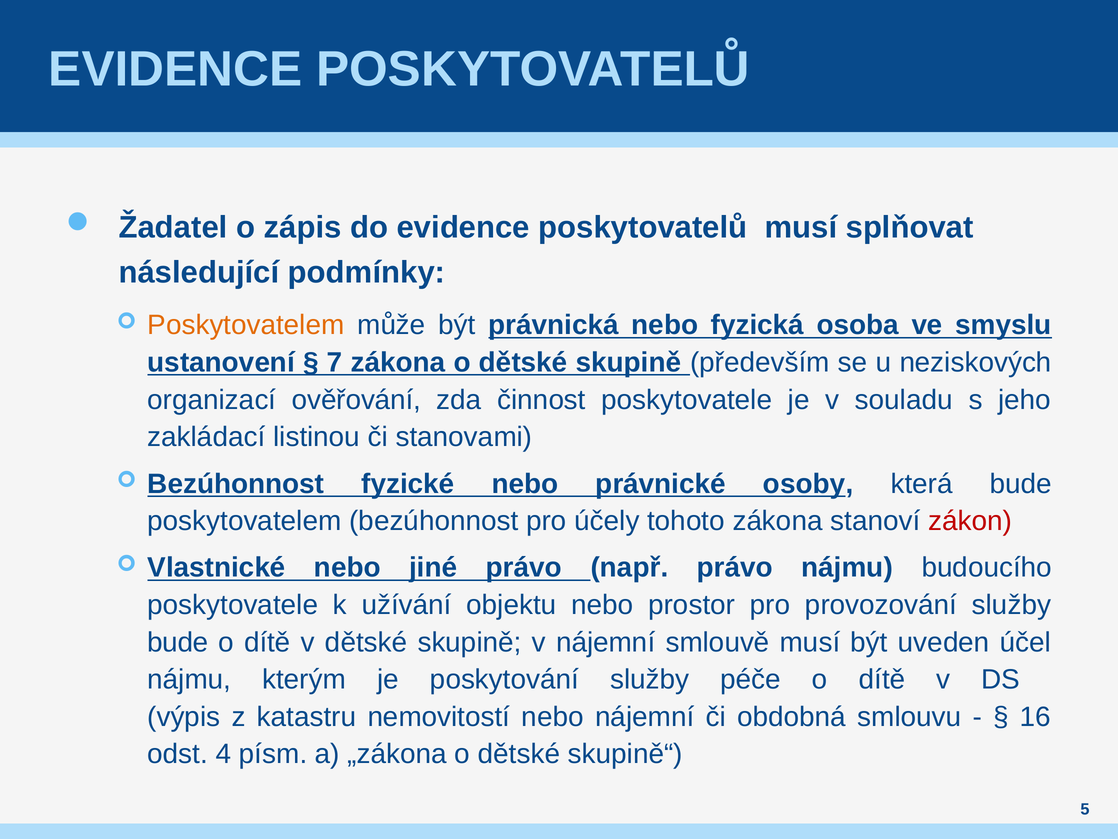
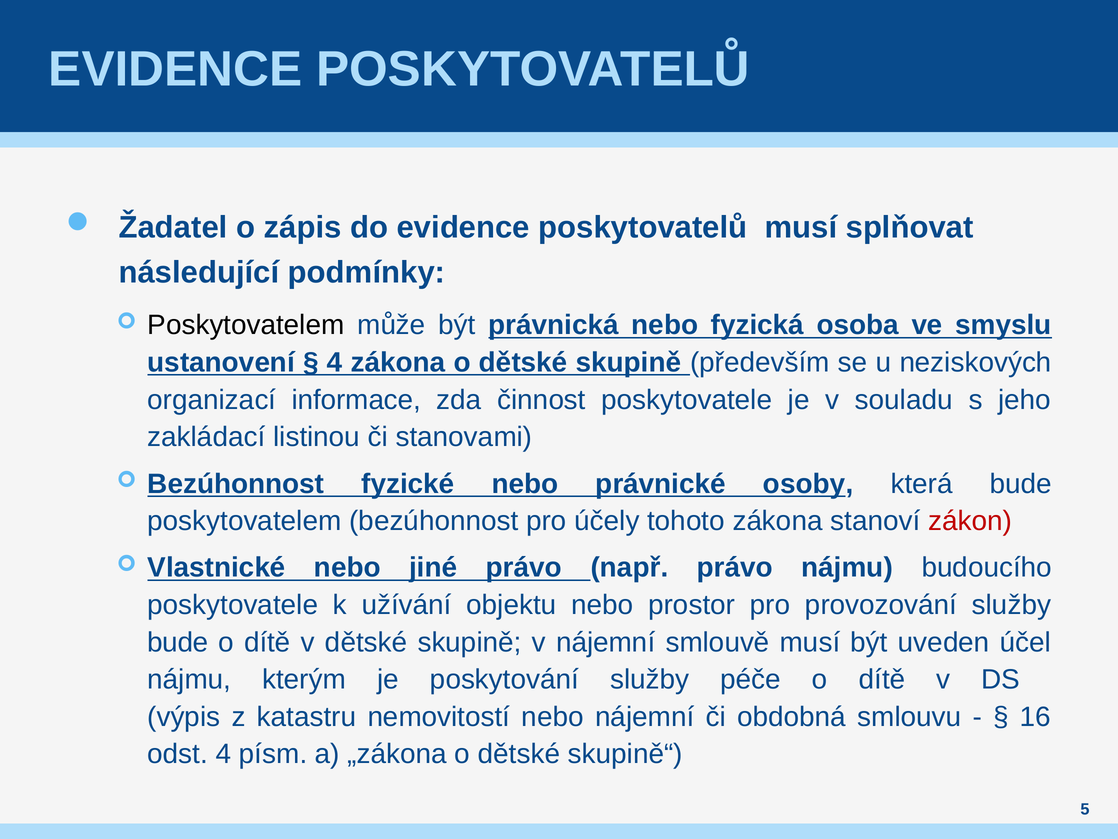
Poskytovatelem at (246, 325) colour: orange -> black
7 at (335, 362): 7 -> 4
ověřování: ověřování -> informace
